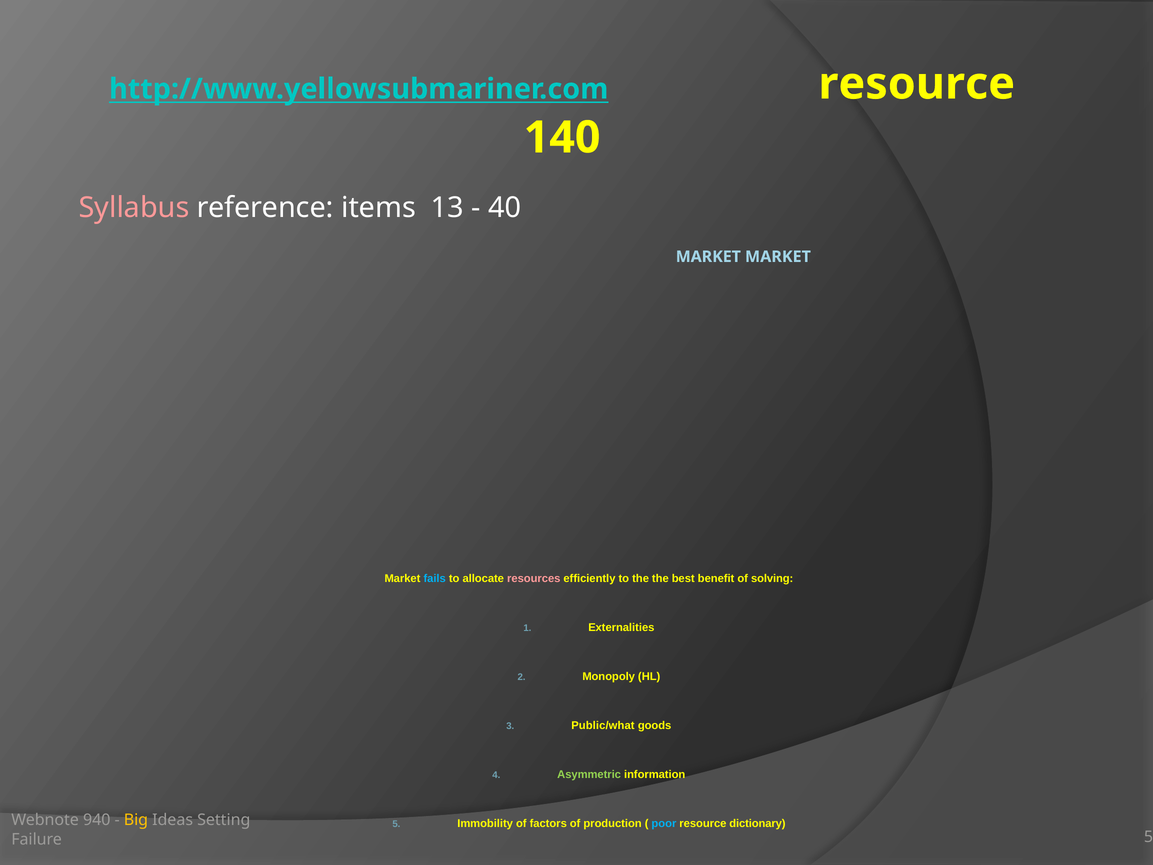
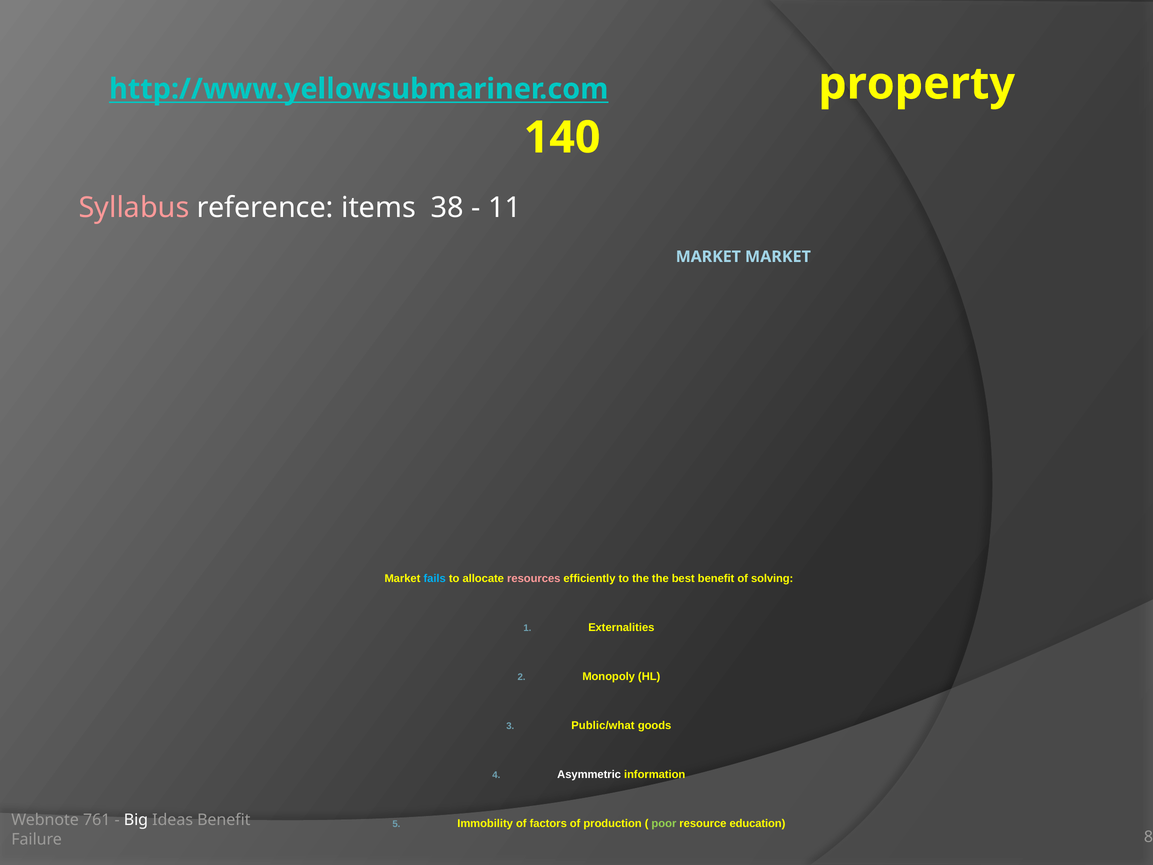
http://www.yellowsubmariner.com resource: resource -> property
13: 13 -> 38
40: 40 -> 11
Asymmetric colour: light green -> white
940: 940 -> 761
Big colour: yellow -> white
Ideas Setting: Setting -> Benefit
poor colour: light blue -> light green
dictionary: dictionary -> education
Failure 5: 5 -> 8
